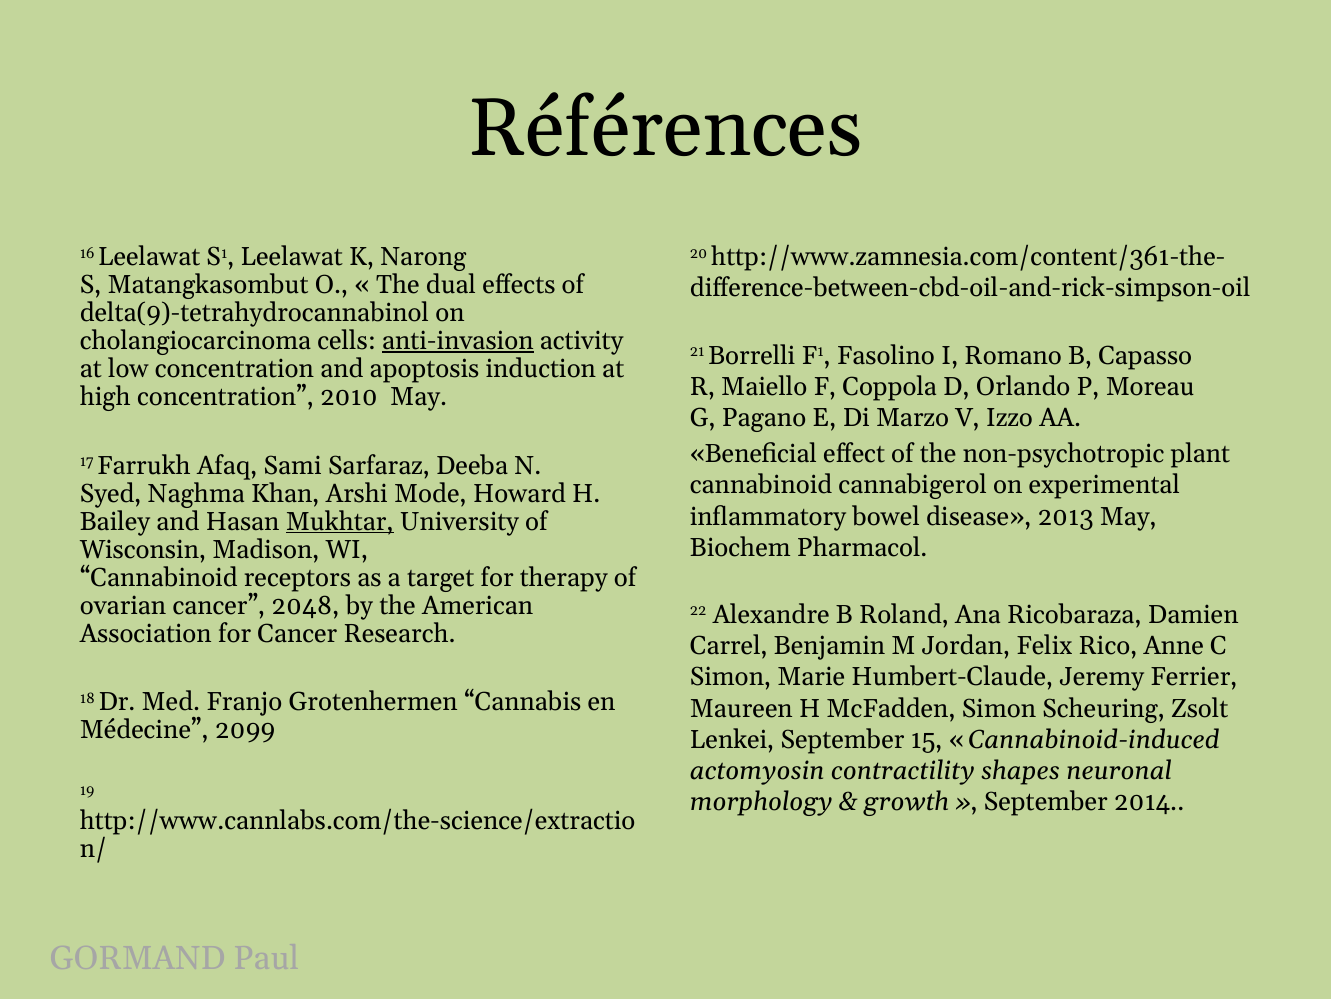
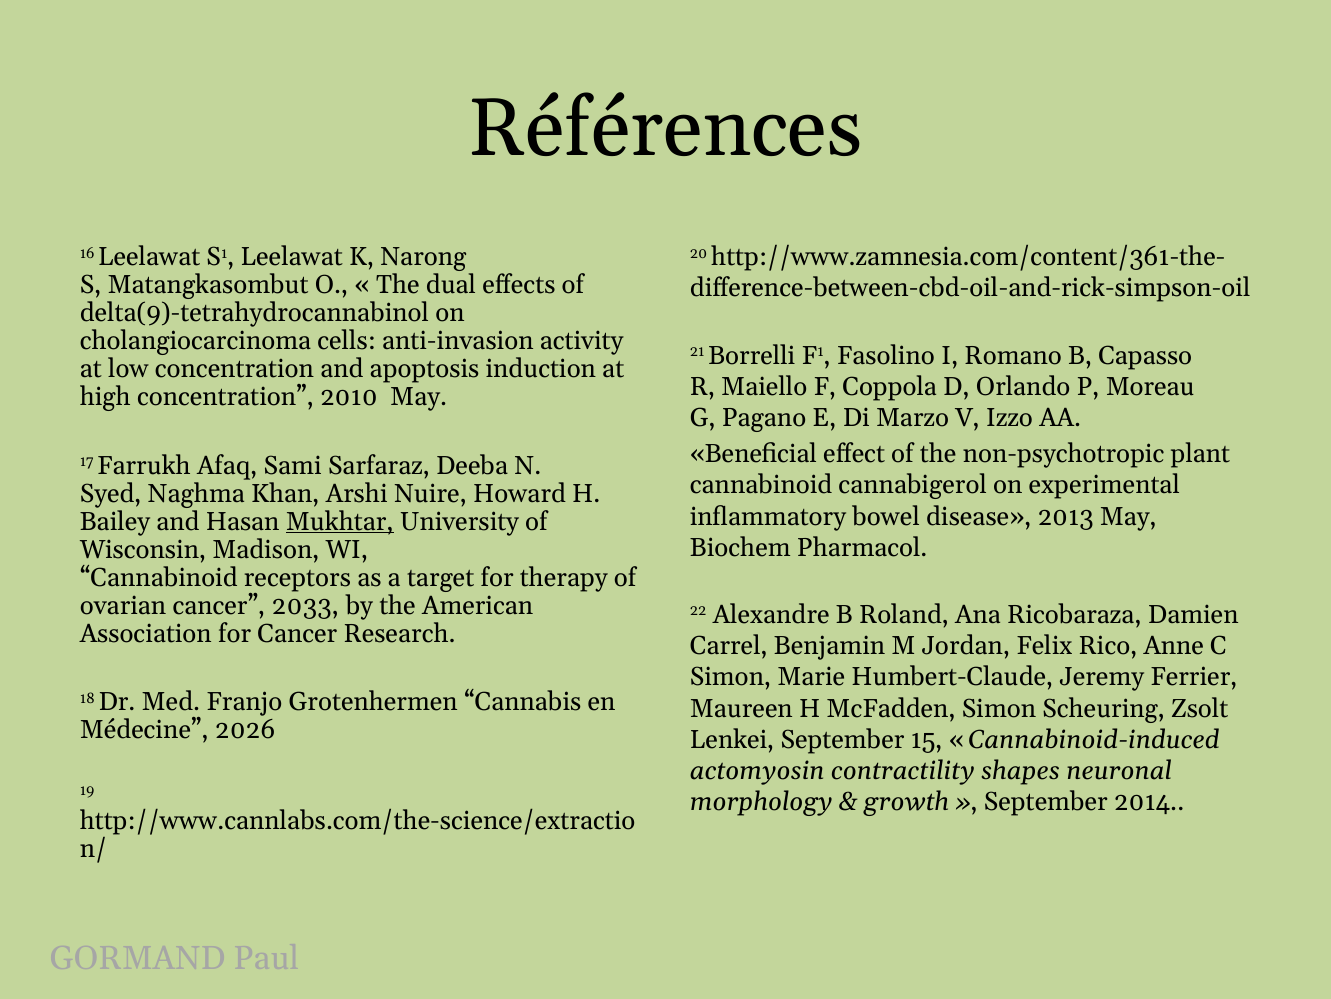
anti-invasion underline: present -> none
Mode: Mode -> Nuire
2048: 2048 -> 2033
2099: 2099 -> 2026
